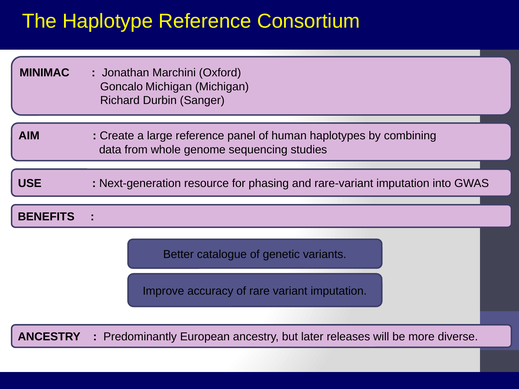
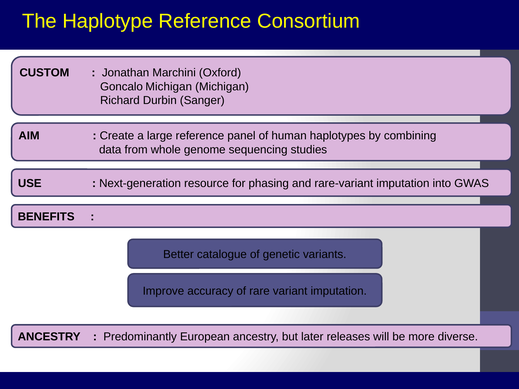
MINIMAC: MINIMAC -> CUSTOM
